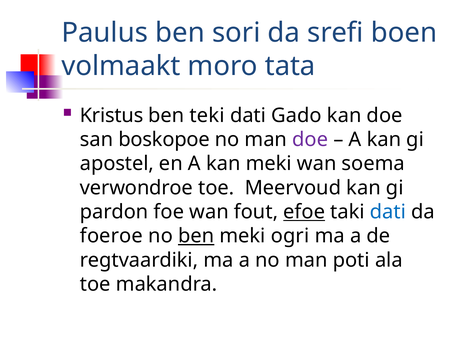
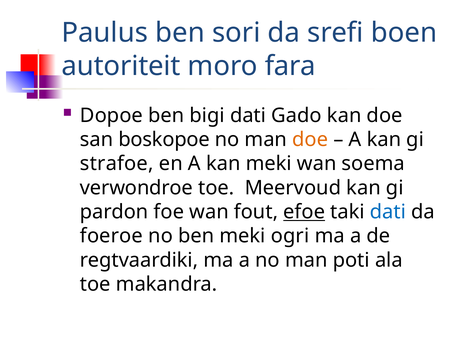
volmaakt: volmaakt -> autoriteit
tata: tata -> fara
Kristus: Kristus -> Dopoe
teki: teki -> bigi
doe at (310, 140) colour: purple -> orange
apostel: apostel -> strafoe
ben at (196, 236) underline: present -> none
